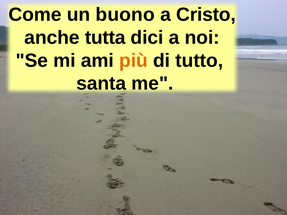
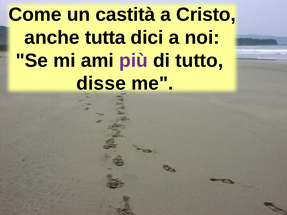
buono: buono -> castità
più colour: orange -> purple
santa: santa -> disse
